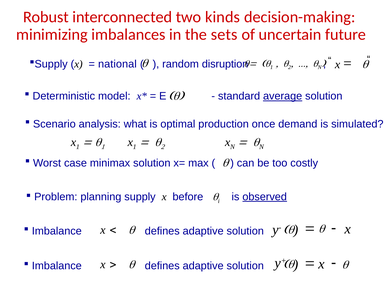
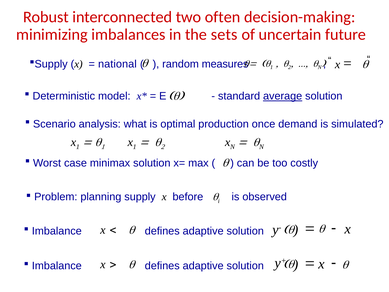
kinds: kinds -> often
disruption: disruption -> measures
observed underline: present -> none
